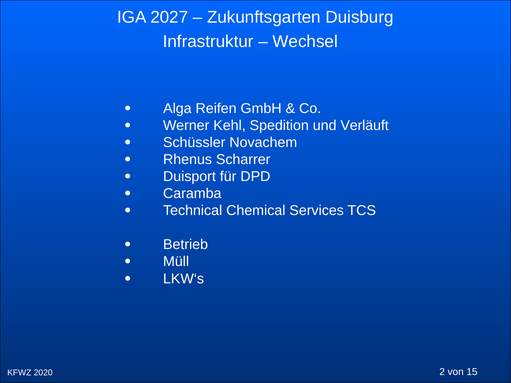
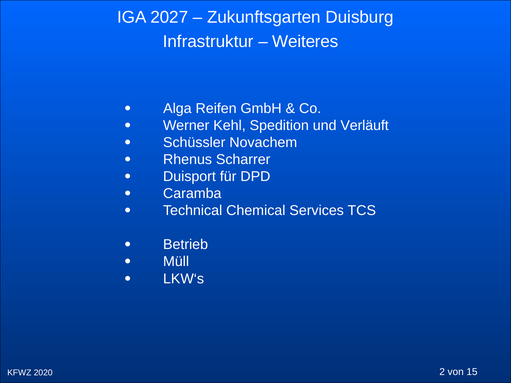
Wechsel: Wechsel -> Weiteres
